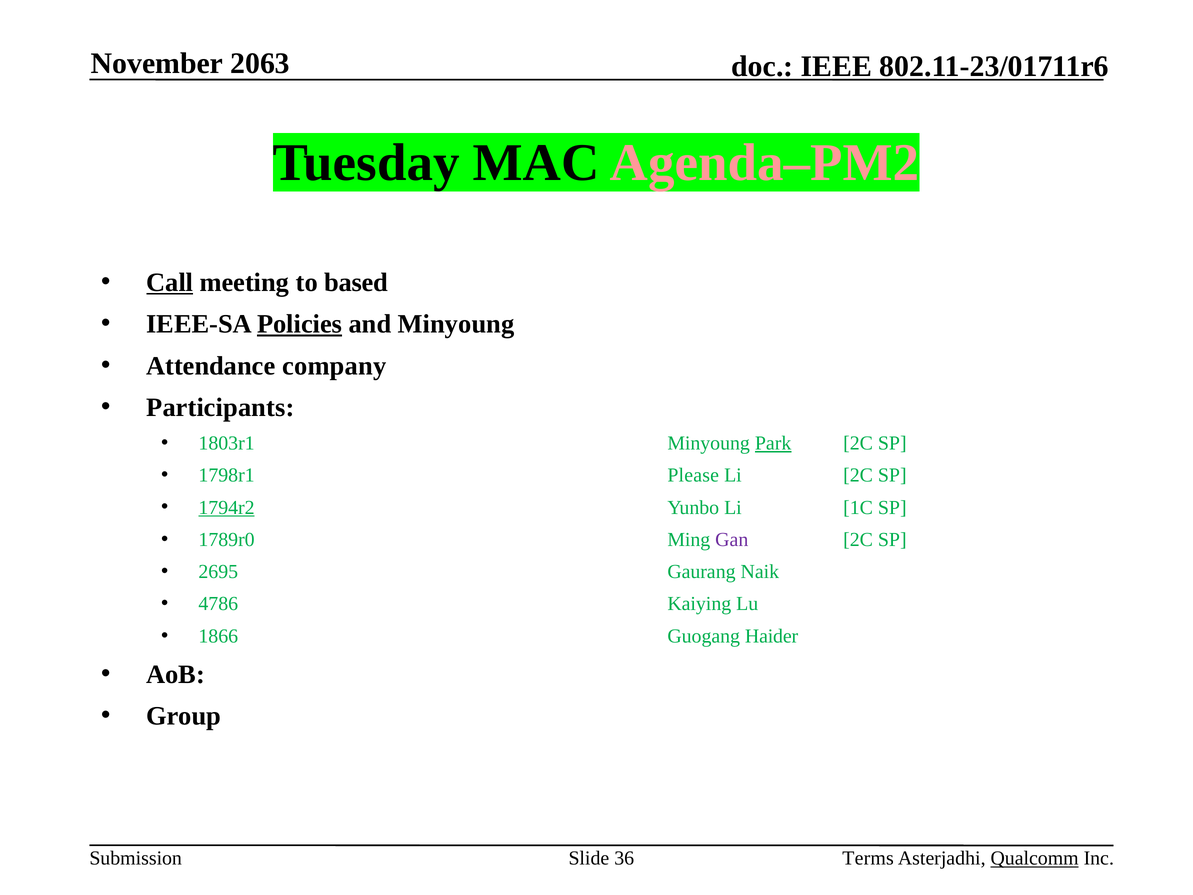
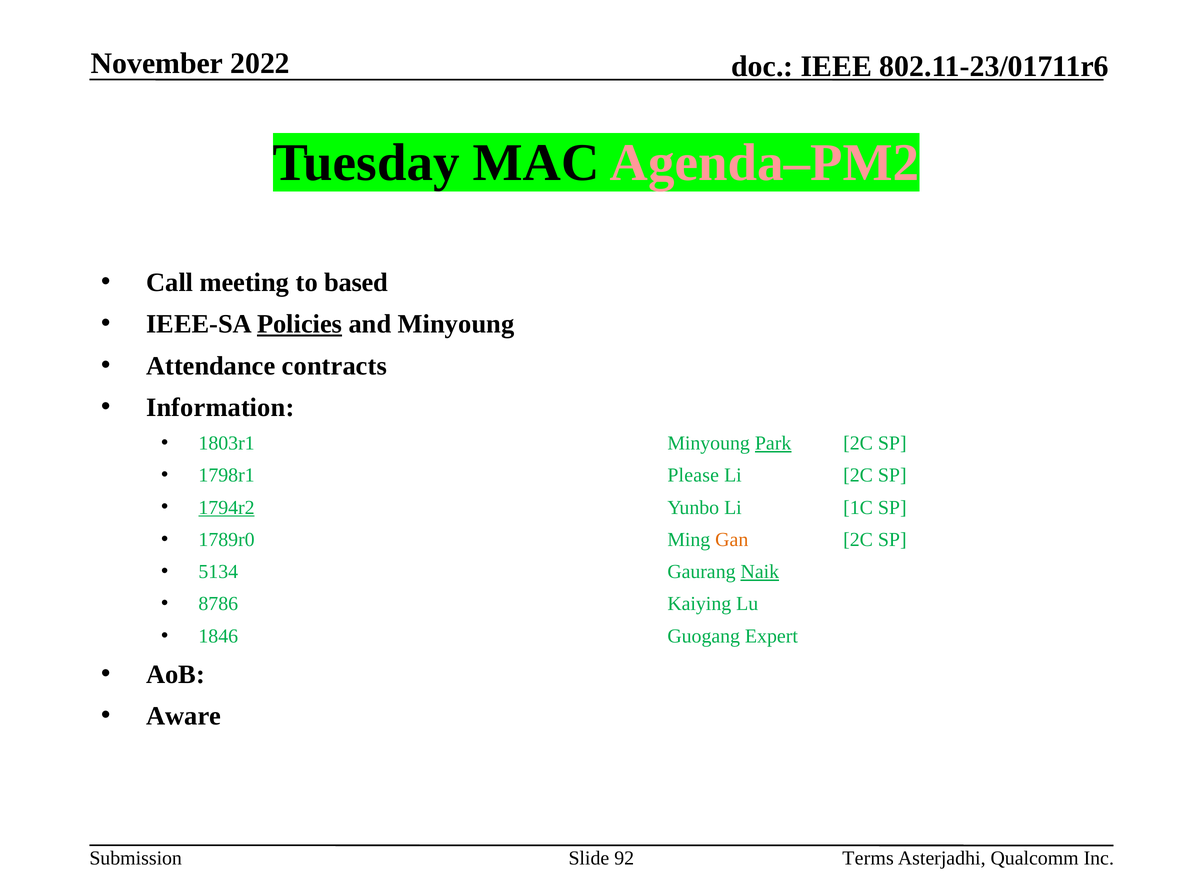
2063: 2063 -> 2022
Call underline: present -> none
company: company -> contracts
Participants: Participants -> Information
Gan colour: purple -> orange
2695: 2695 -> 5134
Naik underline: none -> present
4786: 4786 -> 8786
1866: 1866 -> 1846
Haider: Haider -> Expert
Group: Group -> Aware
36: 36 -> 92
Qualcomm underline: present -> none
